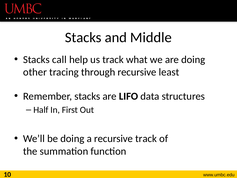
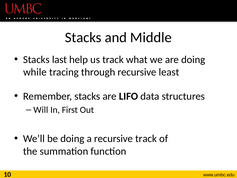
call: call -> last
other: other -> while
Half: Half -> Will
